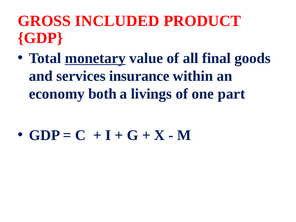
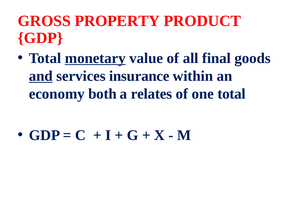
INCLUDED: INCLUDED -> PROPERTY
and underline: none -> present
livings: livings -> relates
one part: part -> total
